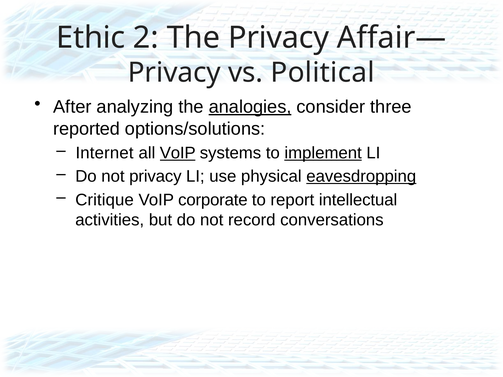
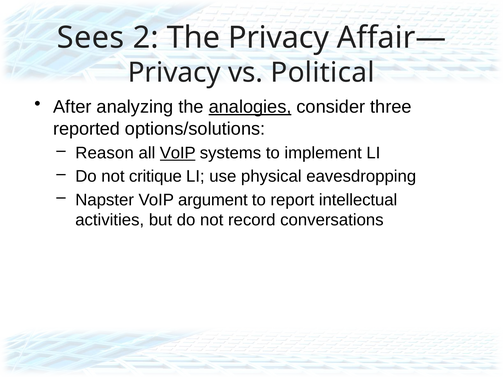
Ethic: Ethic -> Sees
Internet: Internet -> Reason
implement underline: present -> none
not privacy: privacy -> critique
eavesdropping underline: present -> none
Critique: Critique -> Napster
corporate: corporate -> argument
